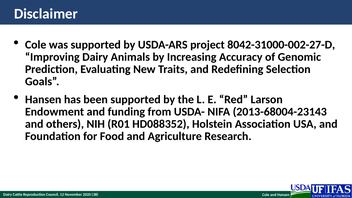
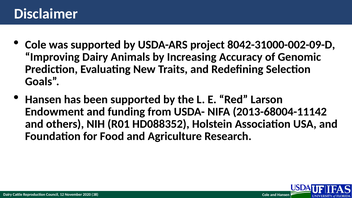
8042-31000-002-27-D: 8042-31000-002-27-D -> 8042-31000-002-09-D
2013-68004-23143: 2013-68004-23143 -> 2013-68004-11142
